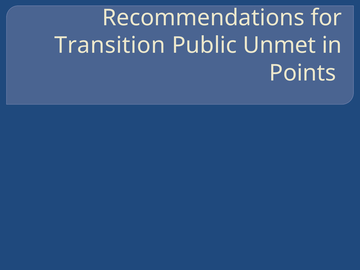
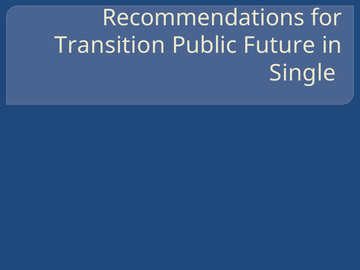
Unmet: Unmet -> Future
Points: Points -> Single
